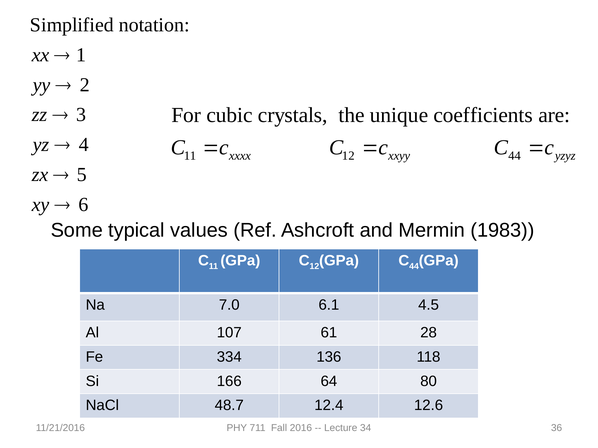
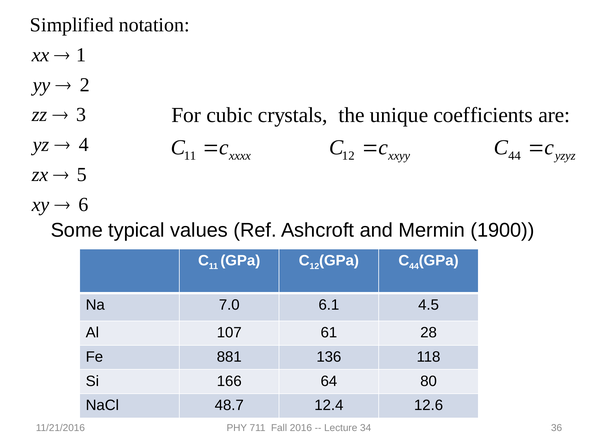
1983: 1983 -> 1900
334: 334 -> 881
